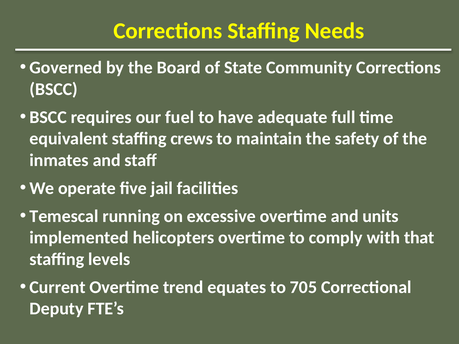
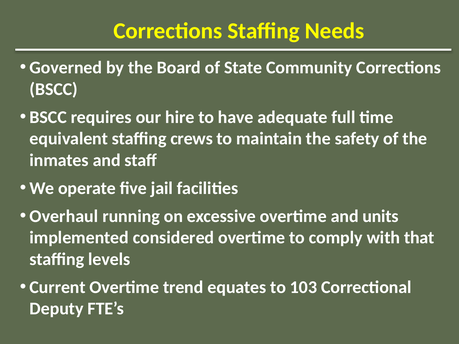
fuel: fuel -> hire
Temescal: Temescal -> Overhaul
helicopters: helicopters -> considered
705: 705 -> 103
